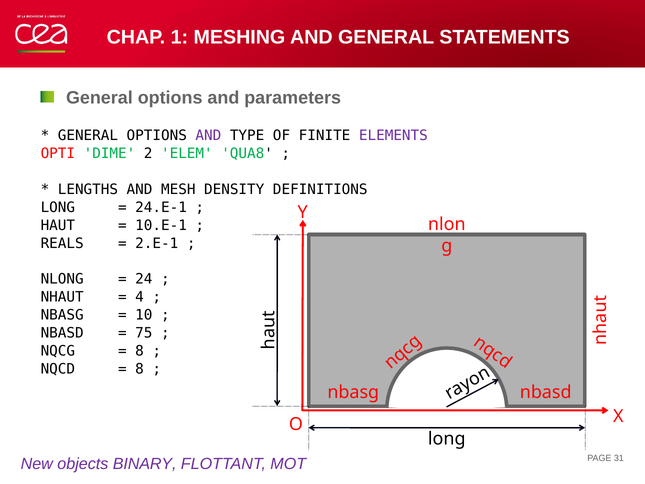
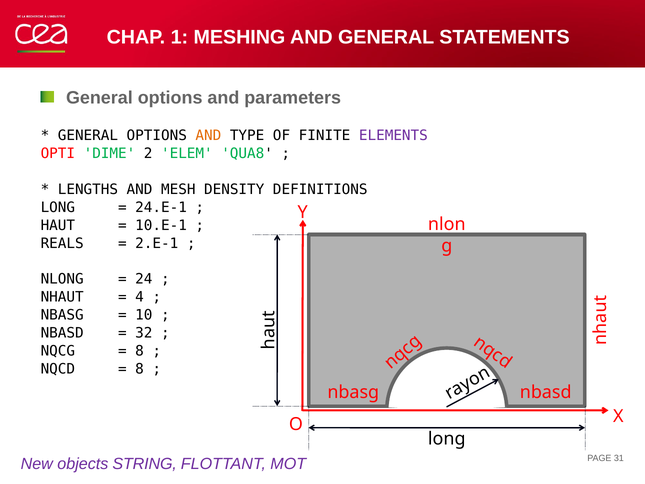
AND at (208, 136) colour: purple -> orange
75: 75 -> 32
BINARY: BINARY -> STRING
